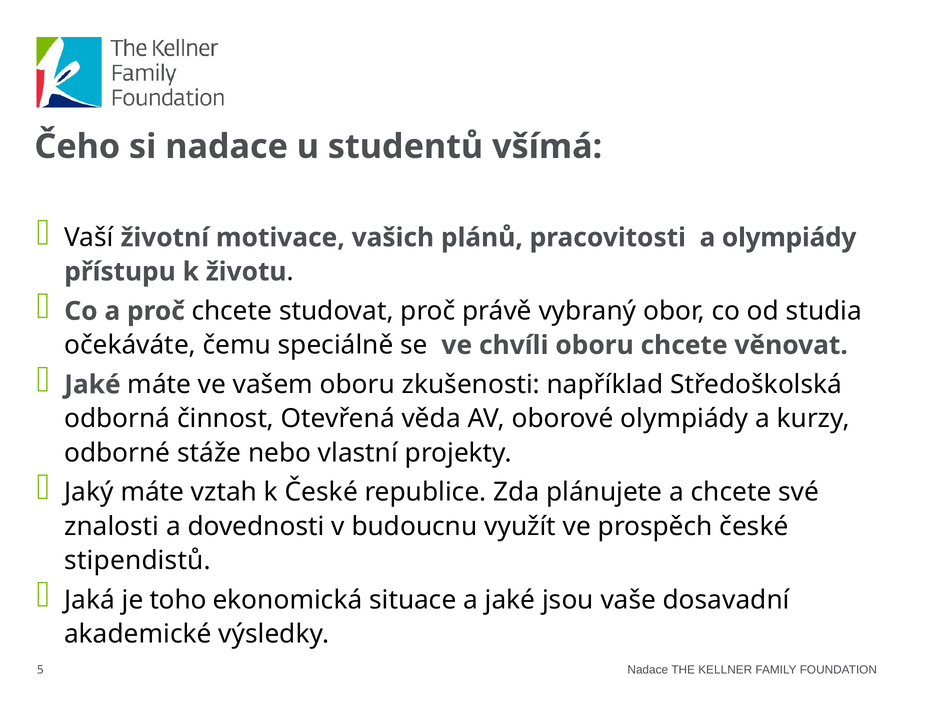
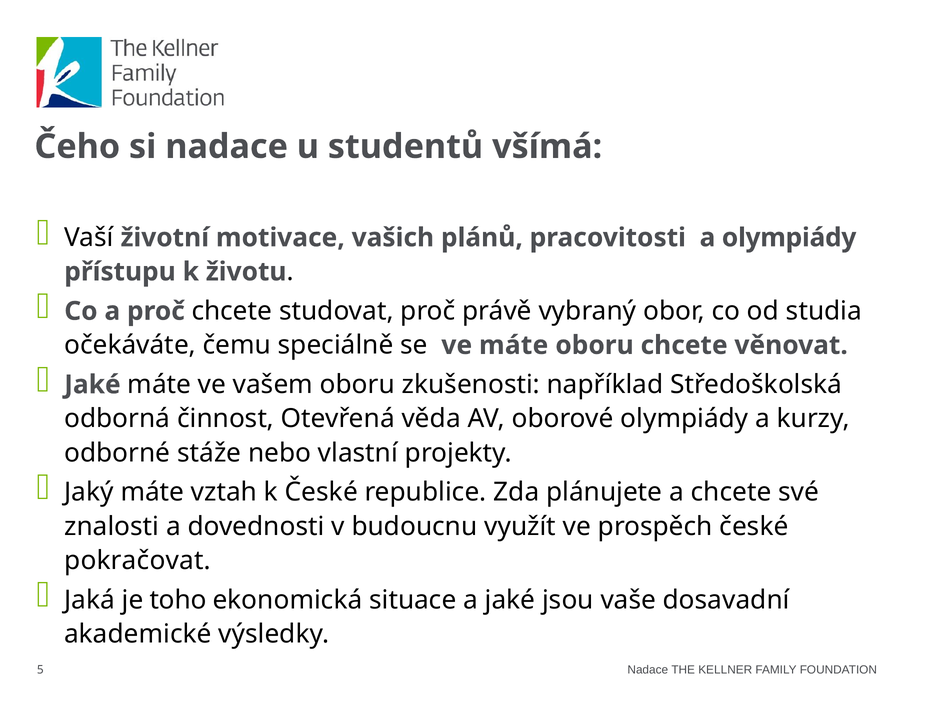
ve chvíli: chvíli -> máte
stipendistů: stipendistů -> pokračovat
